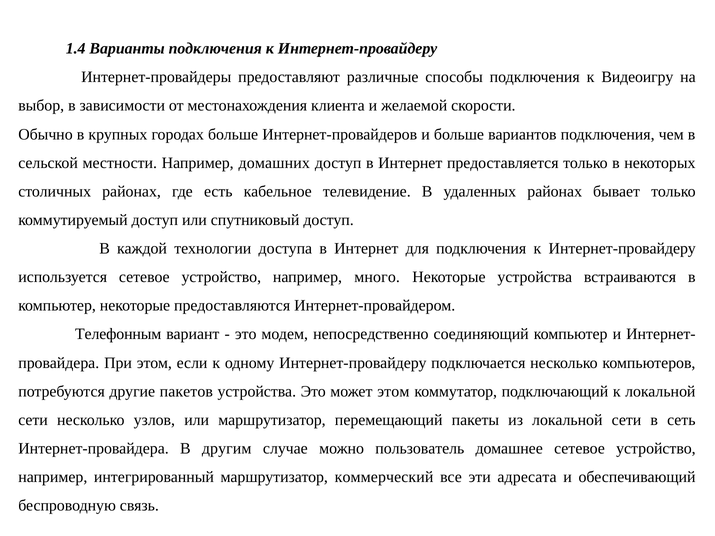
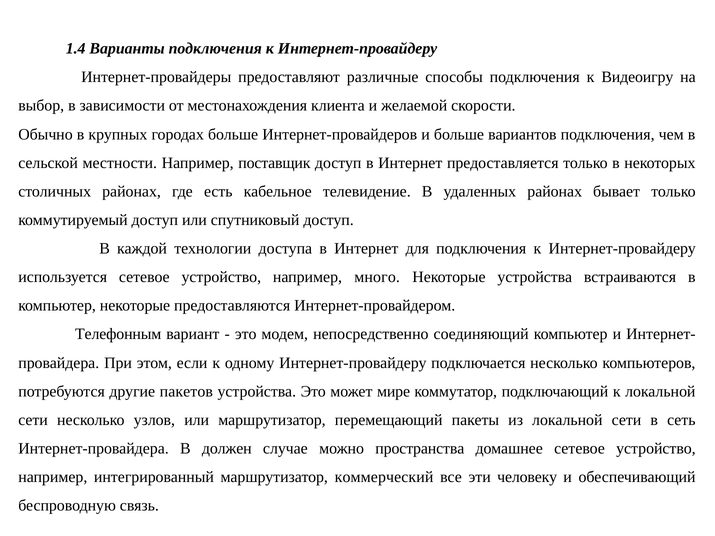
домашних: домашних -> поставщик
может этом: этом -> мире
другим: другим -> должен
пользователь: пользователь -> пространства
адресата: адресата -> человеку
